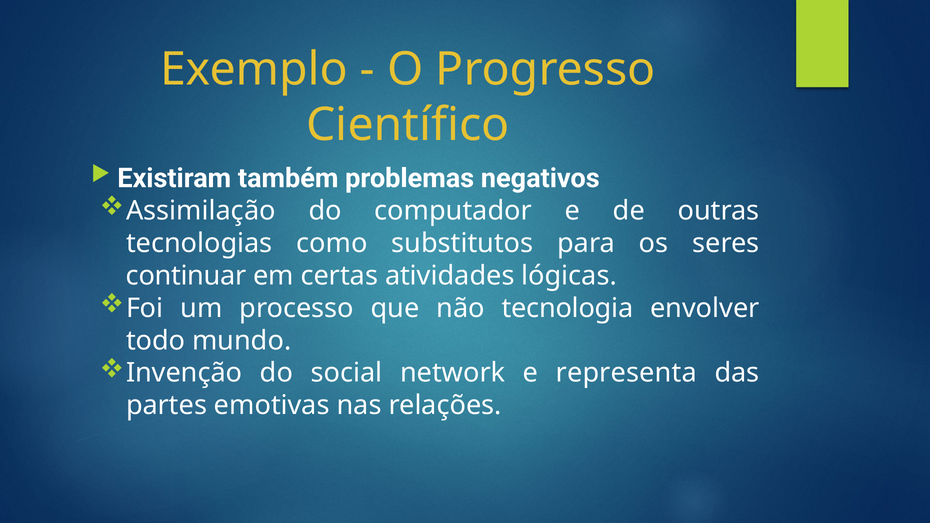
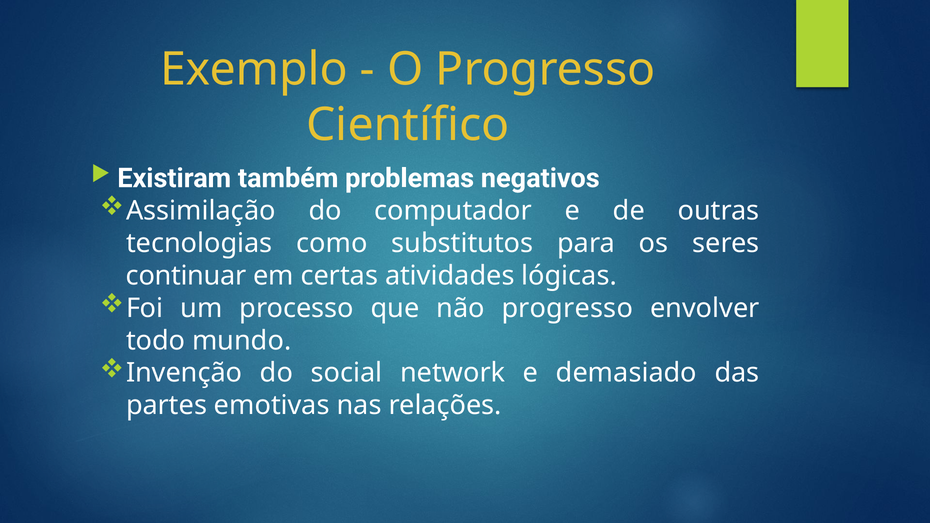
não tecnologia: tecnologia -> progresso
representa: representa -> demasiado
